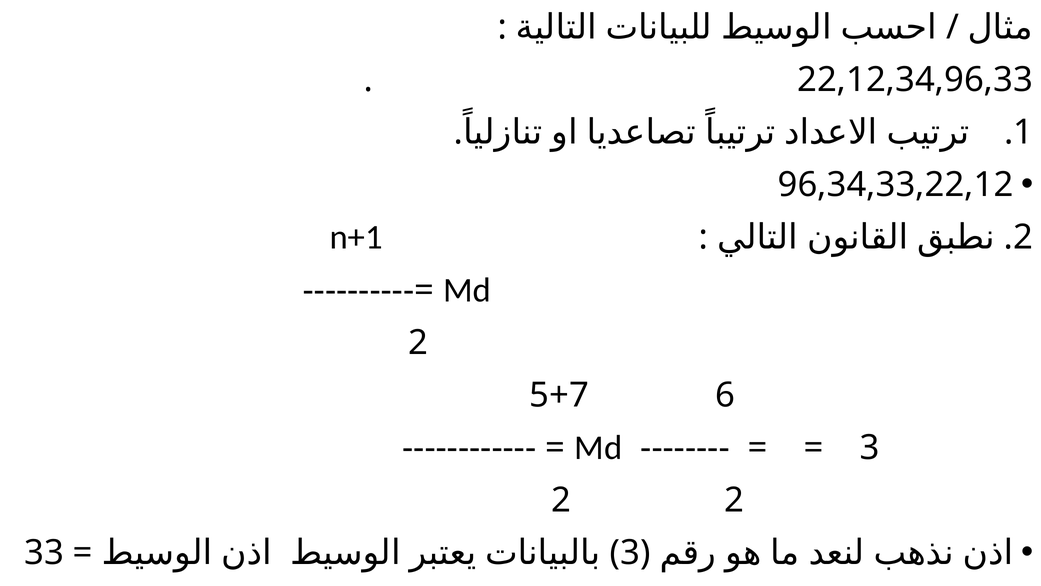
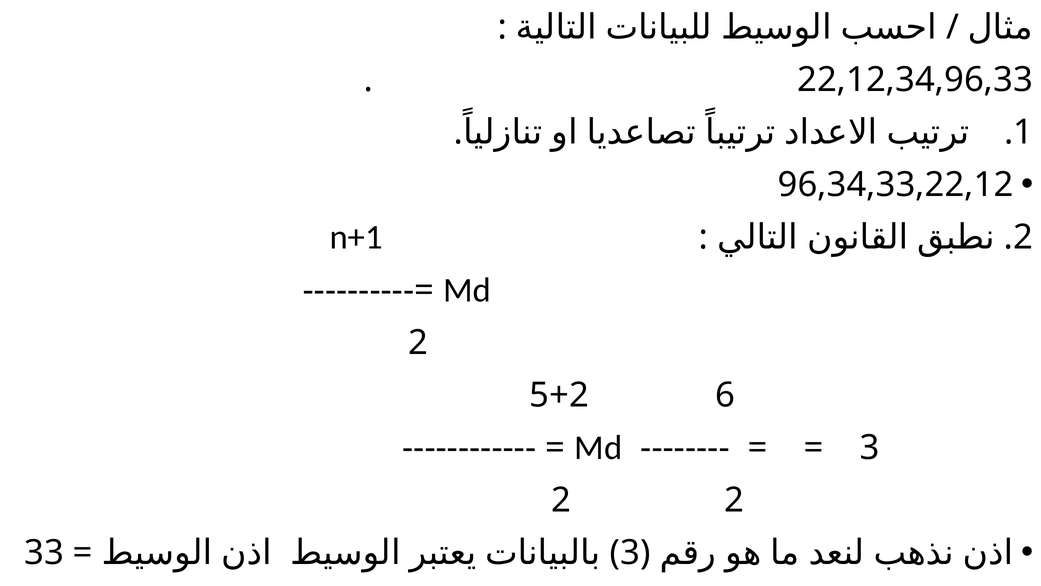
5+7: 5+7 -> 5+2
